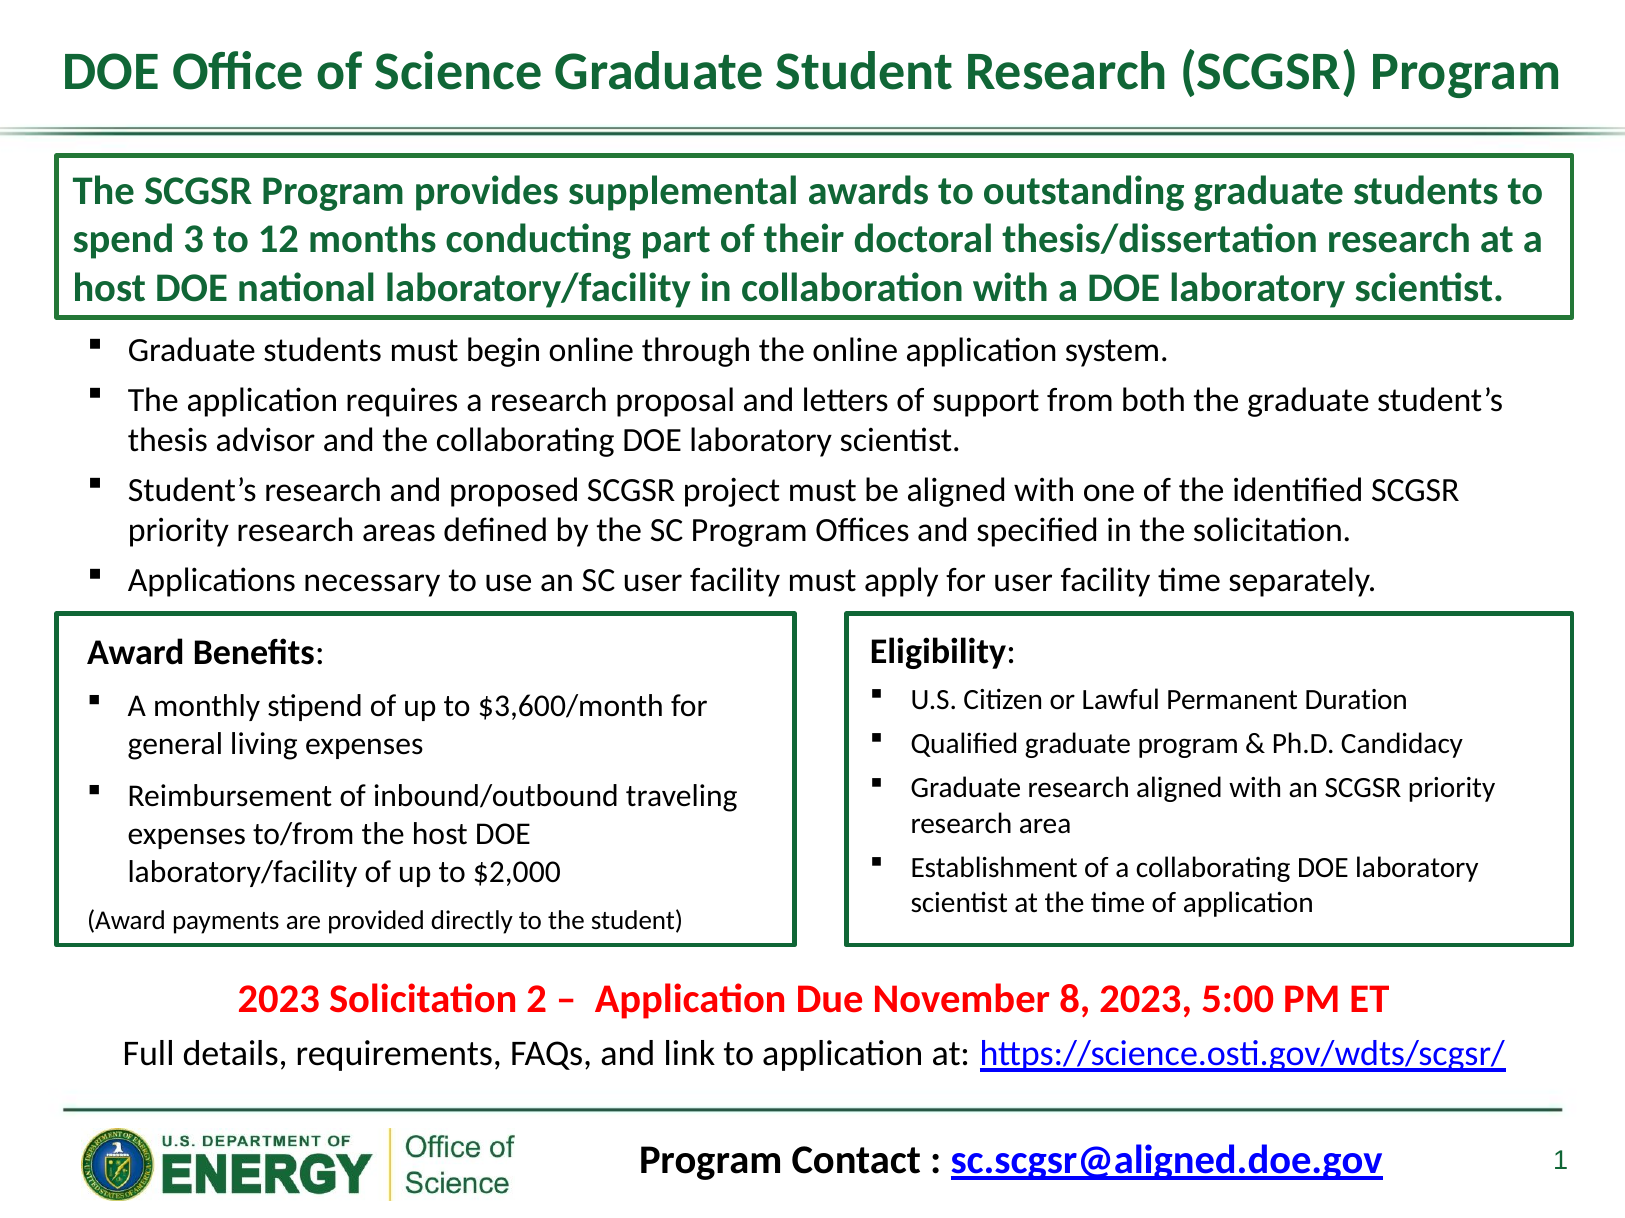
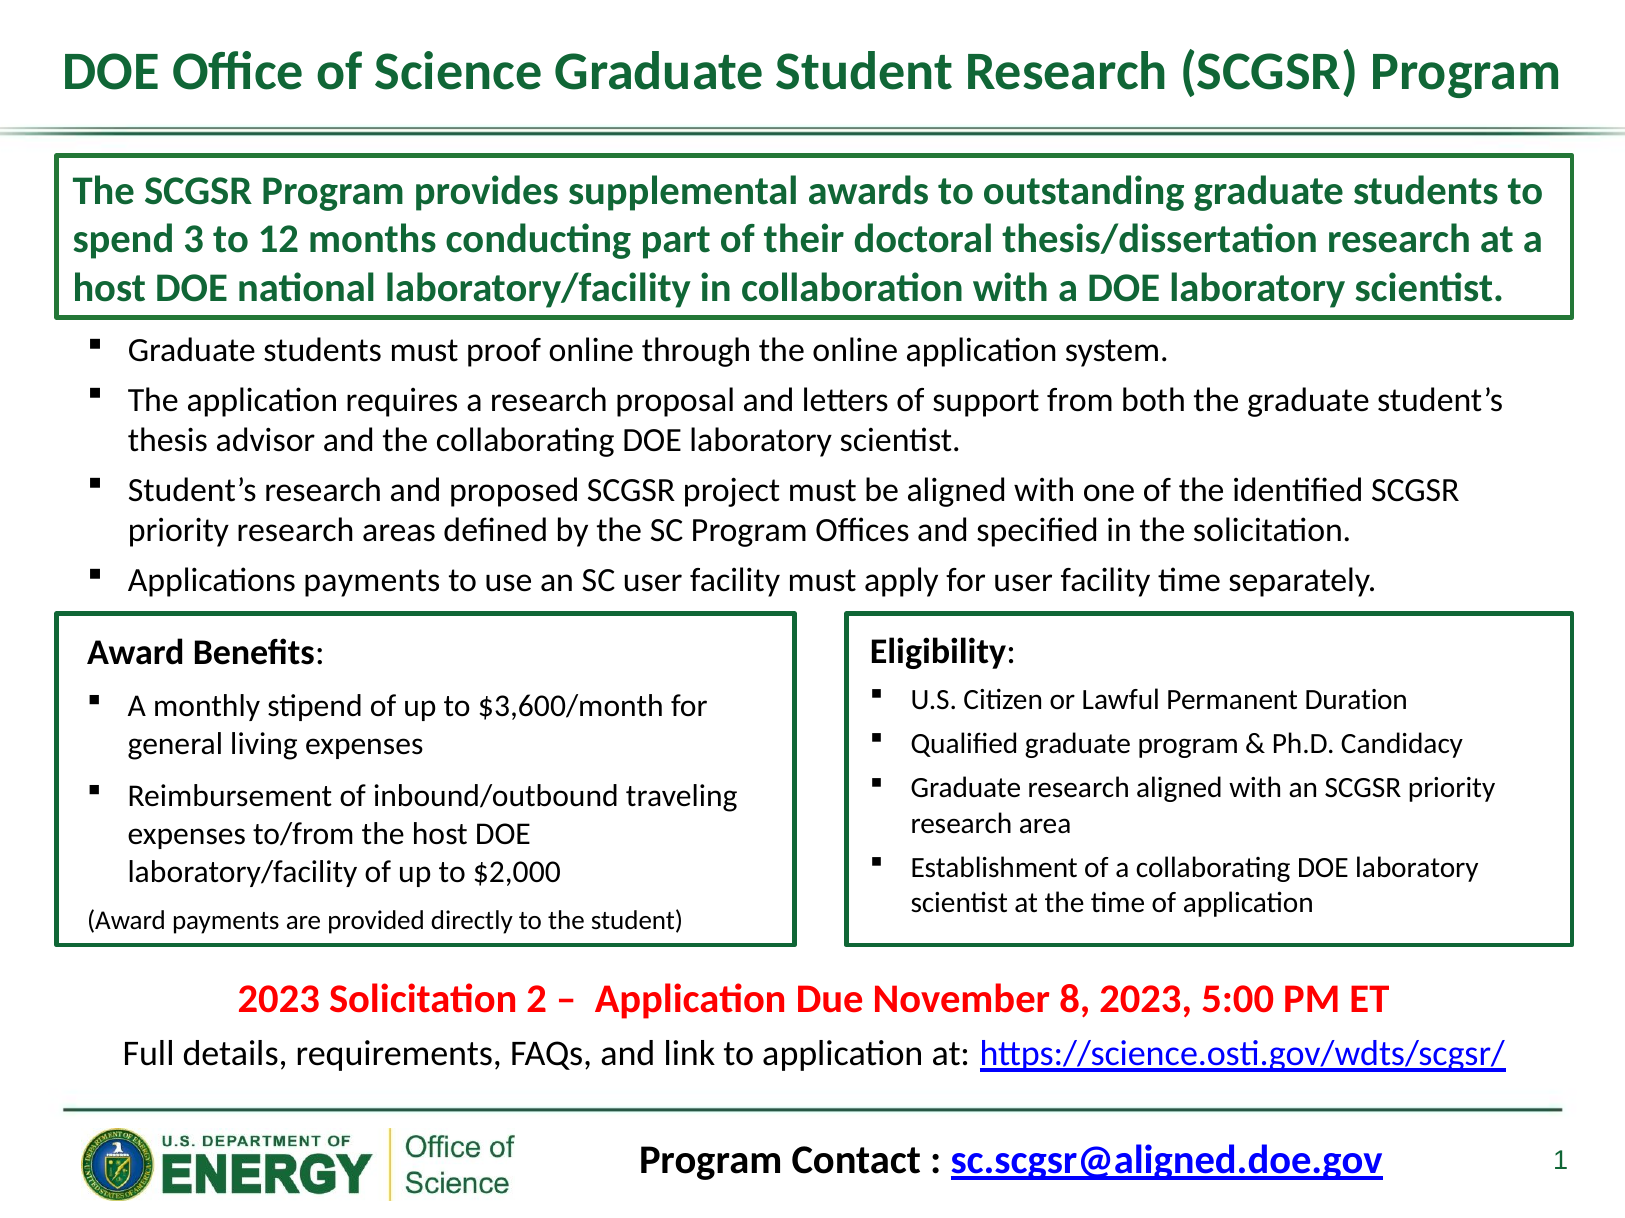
begin: begin -> proof
Applications necessary: necessary -> payments
